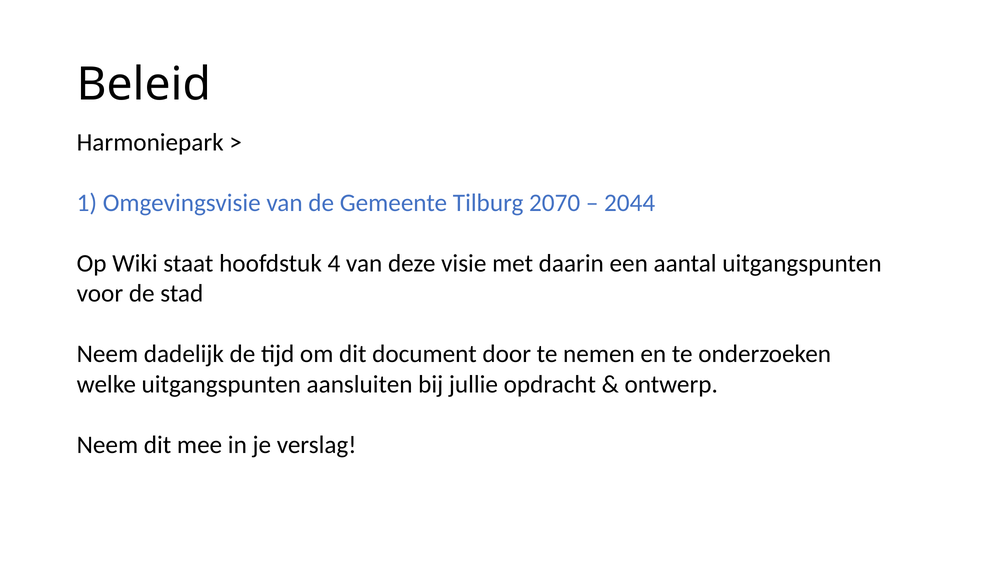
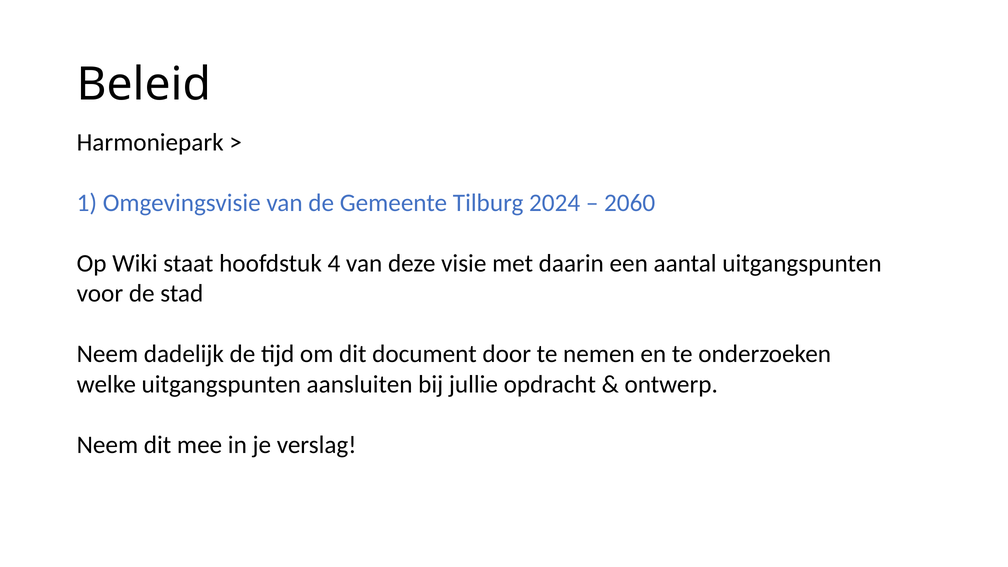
2070: 2070 -> 2024
2044: 2044 -> 2060
